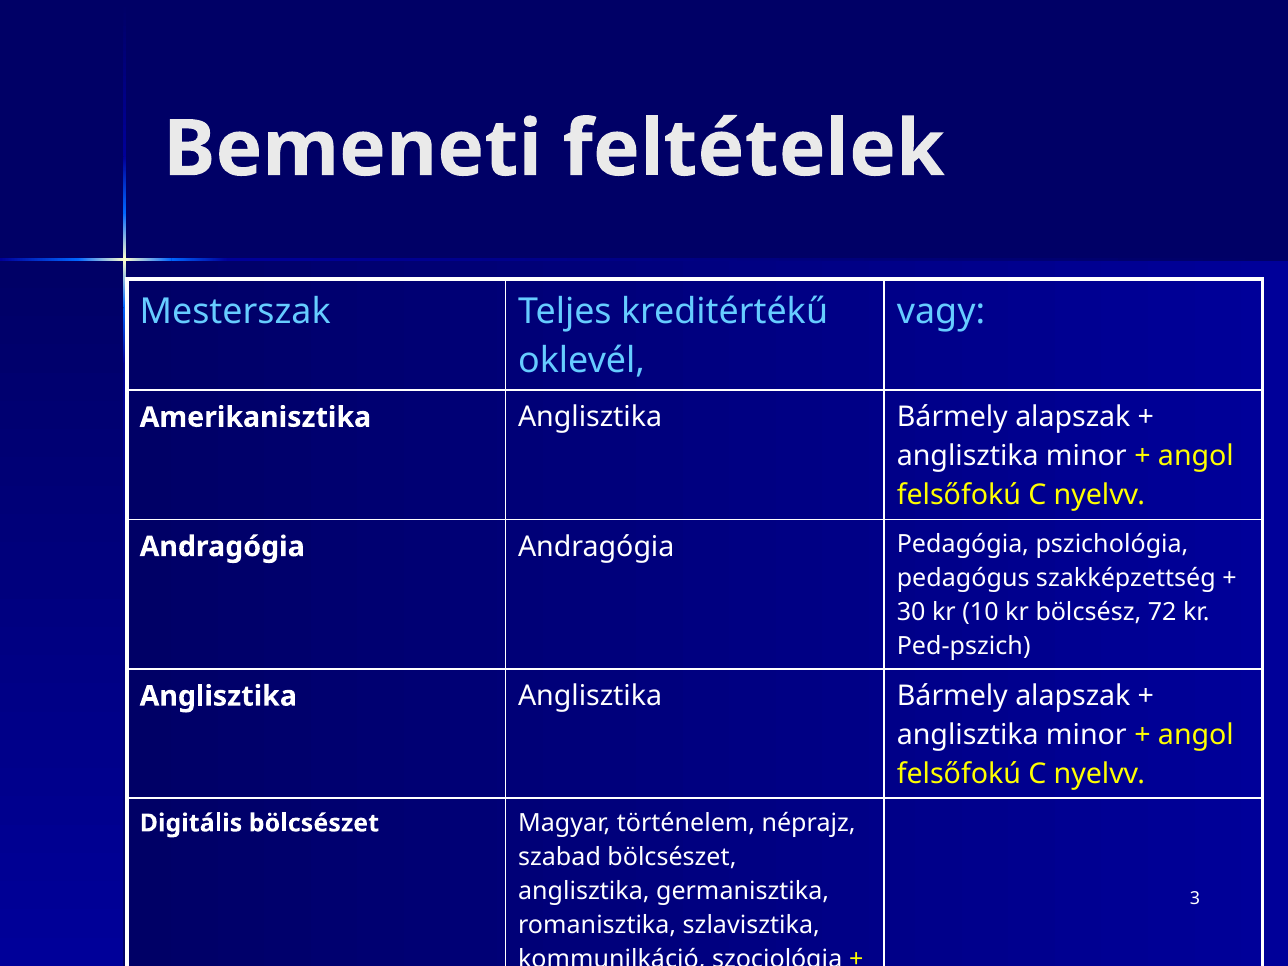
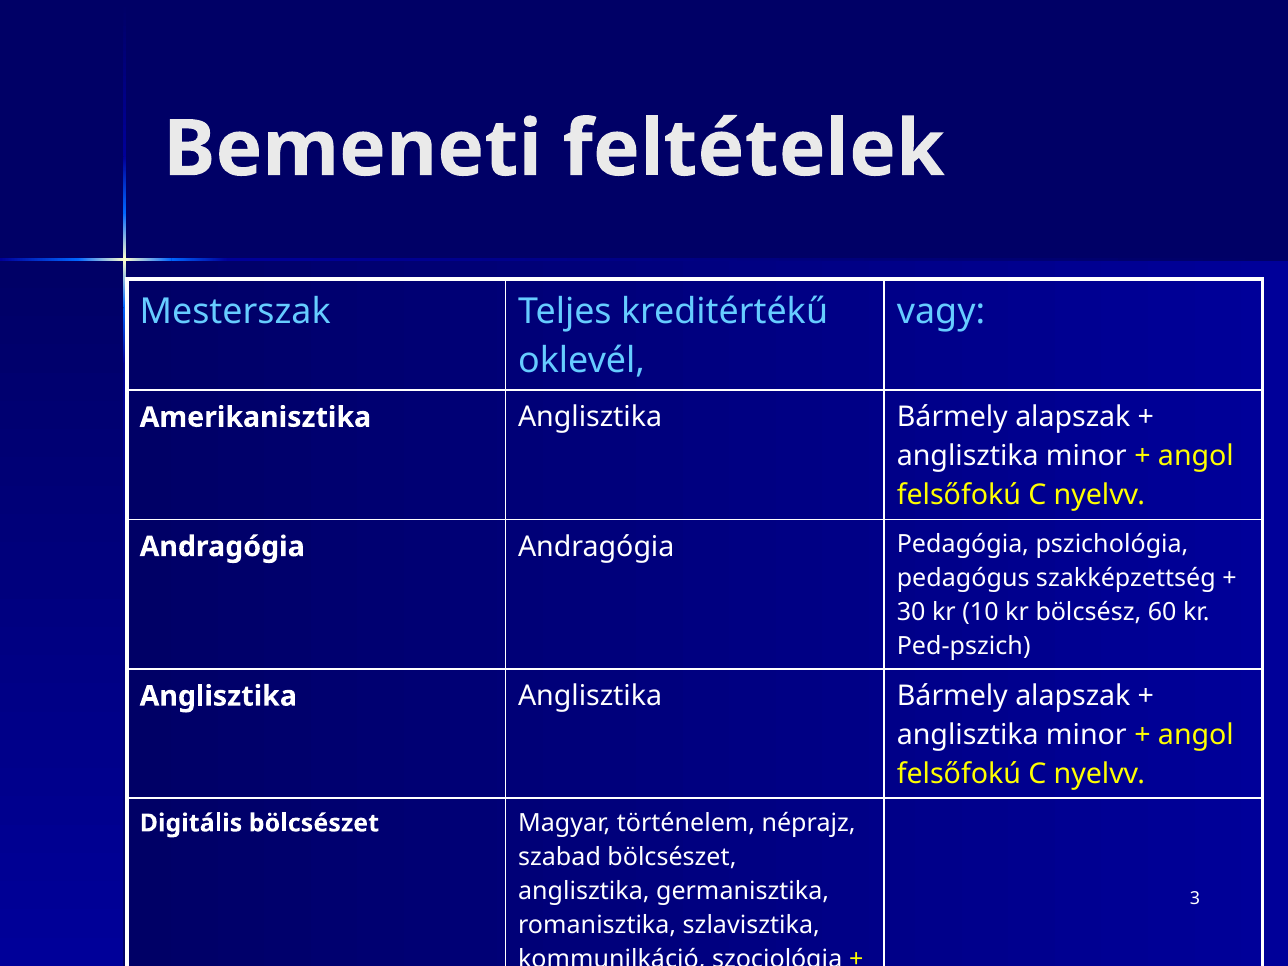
72: 72 -> 60
